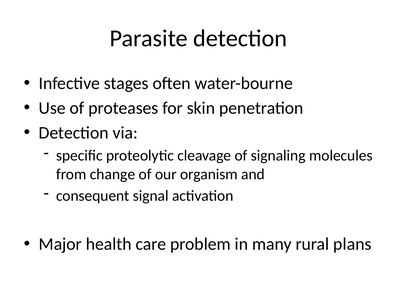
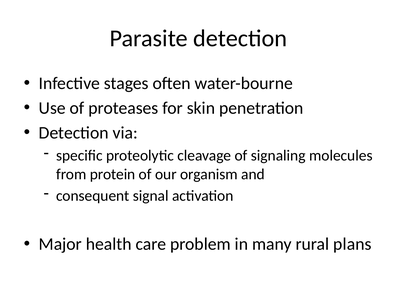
change: change -> protein
